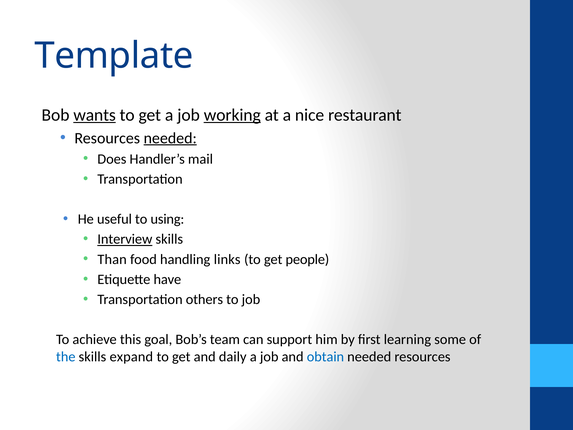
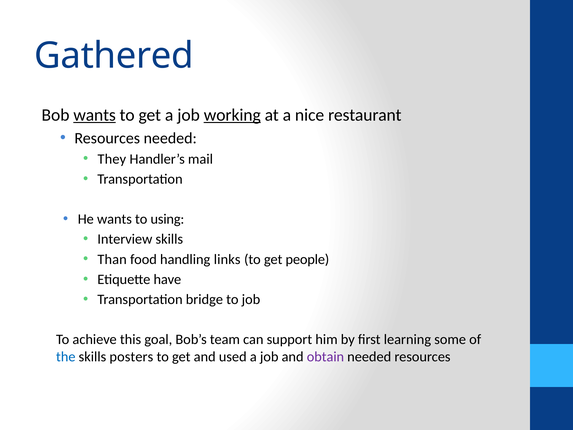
Template: Template -> Gathered
needed at (170, 138) underline: present -> none
Does: Does -> They
He useful: useful -> wants
Interview underline: present -> none
others: others -> bridge
expand: expand -> posters
daily: daily -> used
obtain colour: blue -> purple
